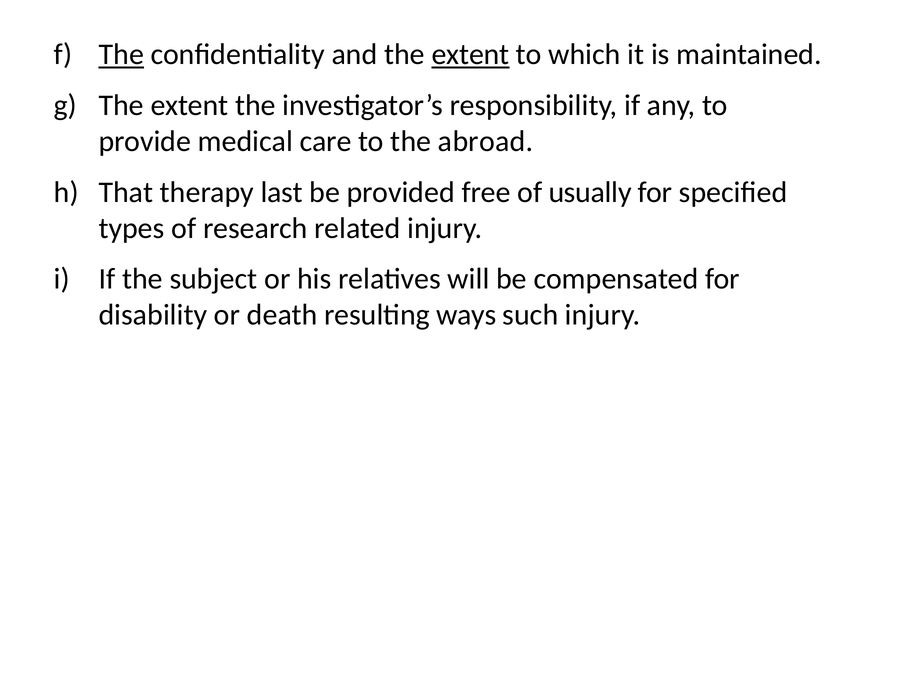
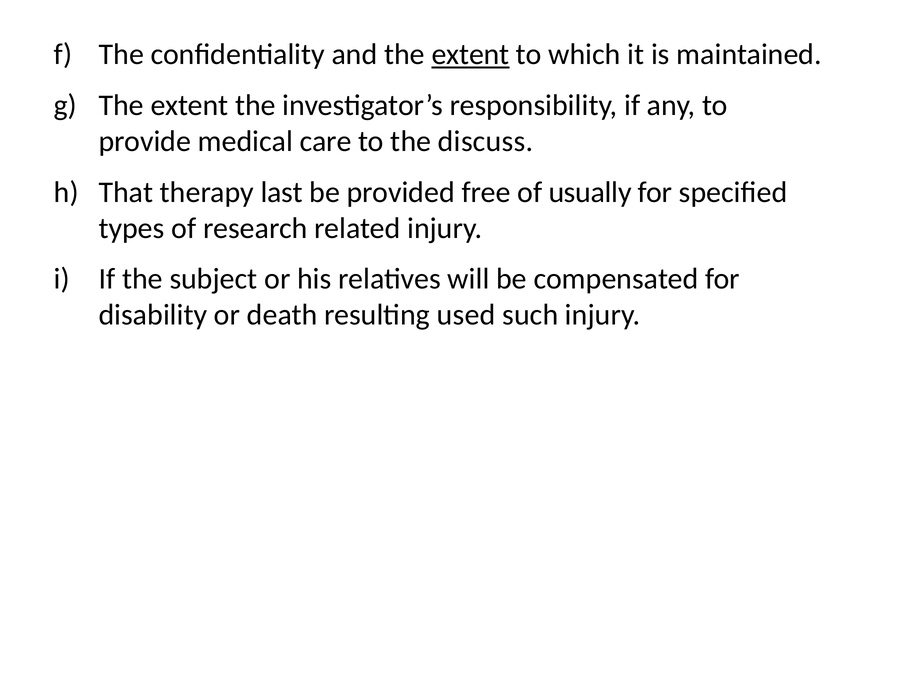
The at (121, 54) underline: present -> none
abroad: abroad -> discuss
ways: ways -> used
